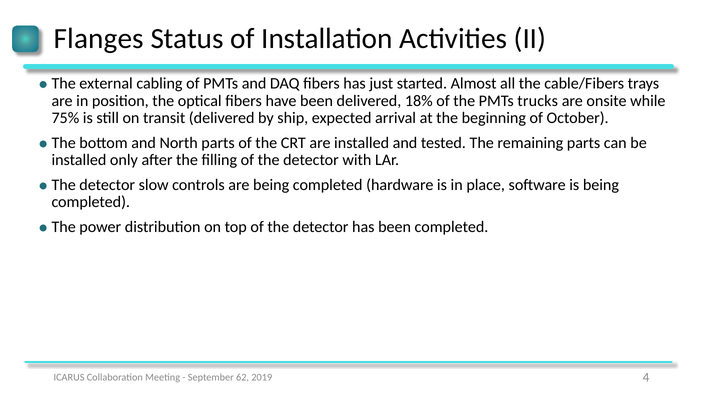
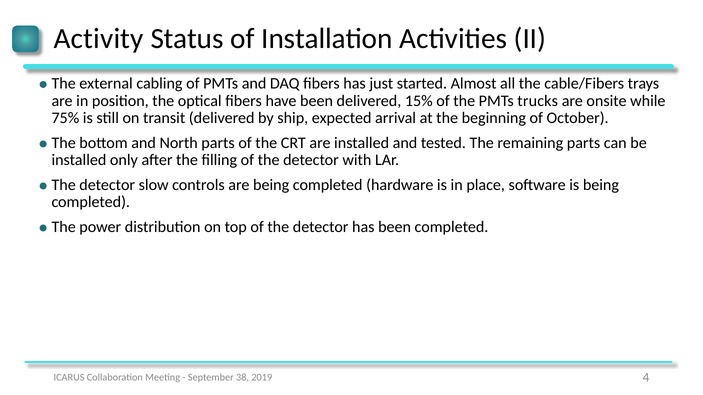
Flanges: Flanges -> Activity
18%: 18% -> 15%
62: 62 -> 38
